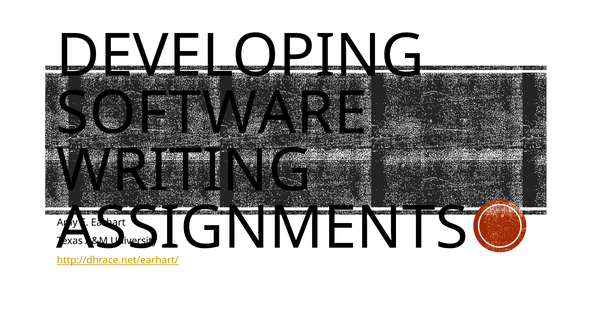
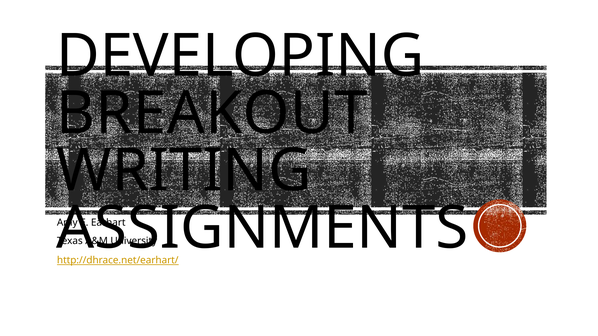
SOFTWARE: SOFTWARE -> BREAKOUT
